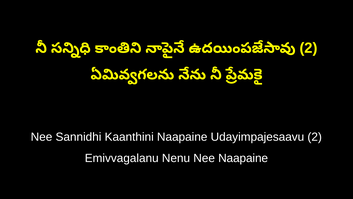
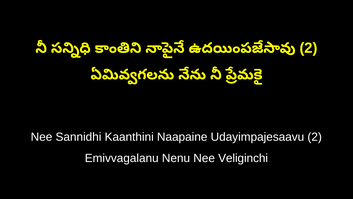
Nee Naapaine: Naapaine -> Veliginchi
